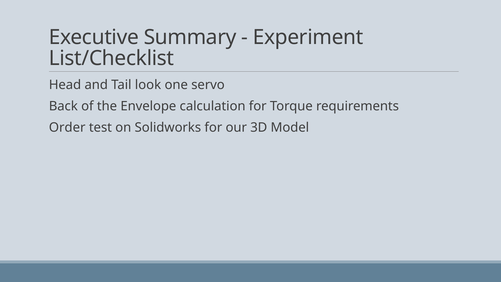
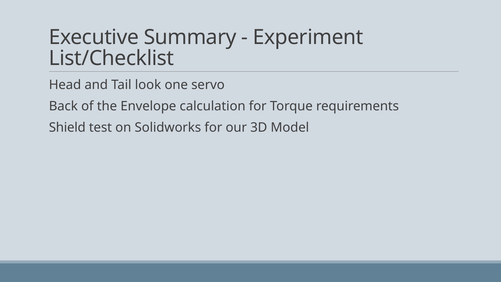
Order: Order -> Shield
